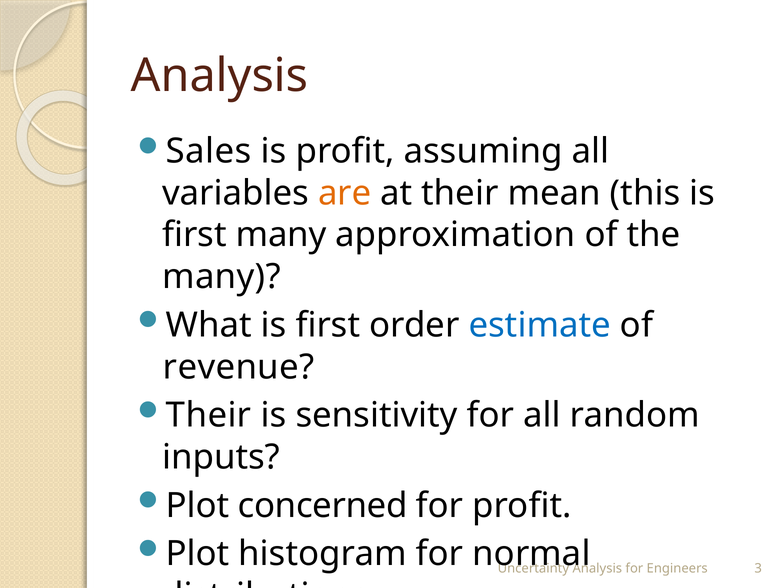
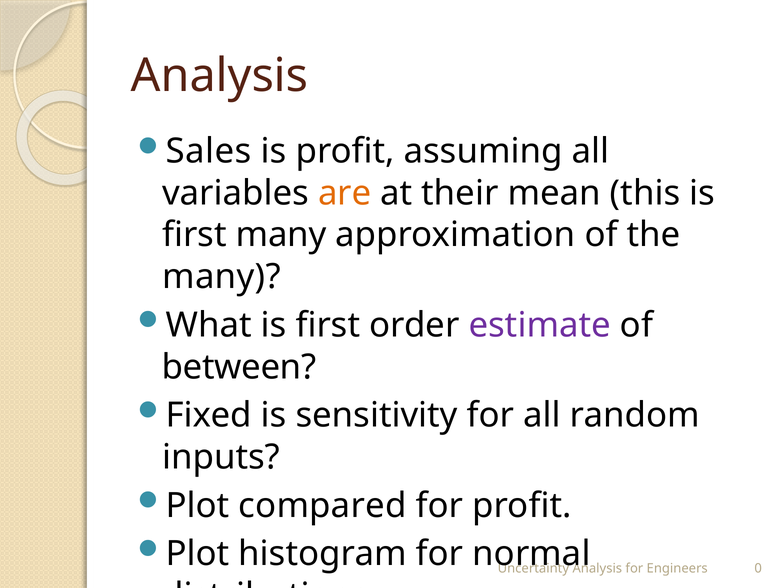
estimate colour: blue -> purple
revenue: revenue -> between
Their at (209, 415): Their -> Fixed
concerned: concerned -> compared
3: 3 -> 0
